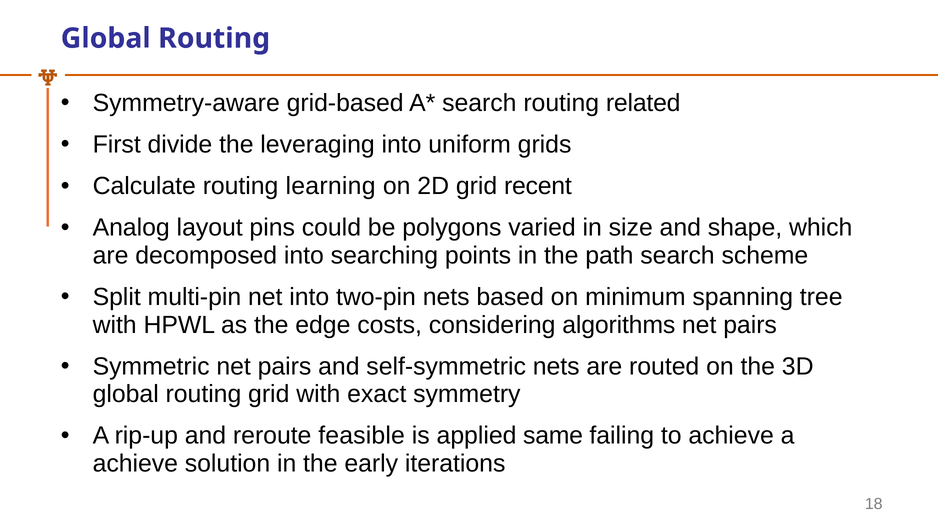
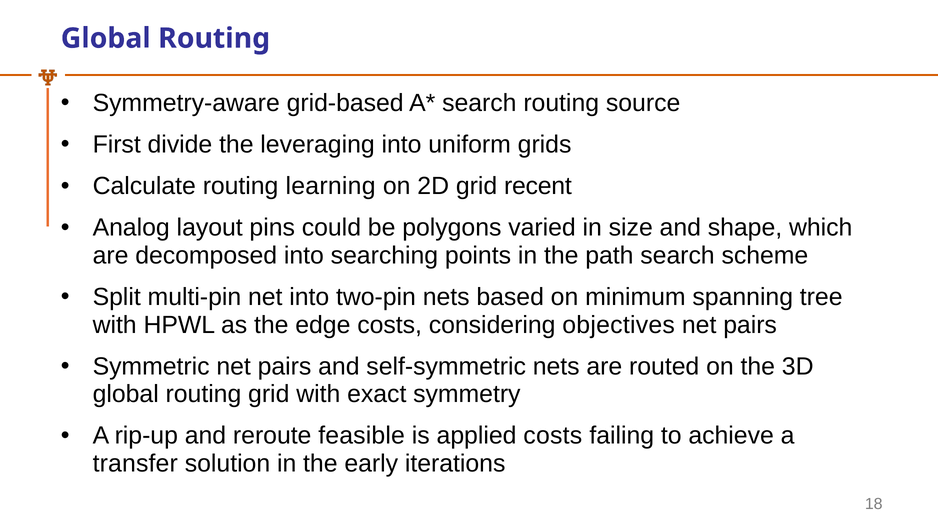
related: related -> source
algorithms: algorithms -> objectives
applied same: same -> costs
achieve at (135, 463): achieve -> transfer
